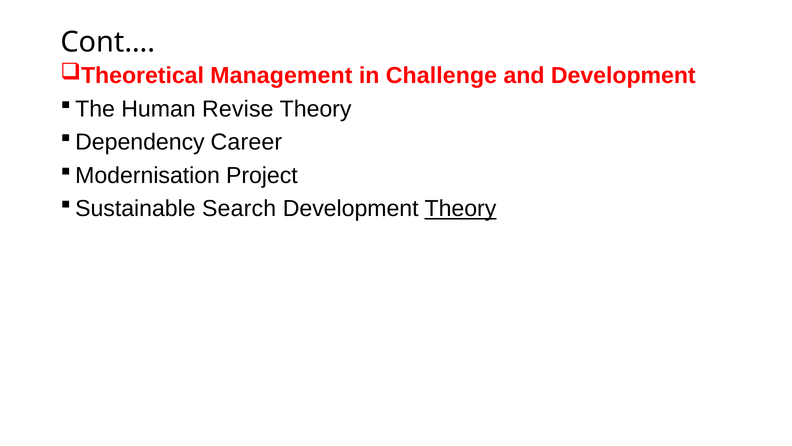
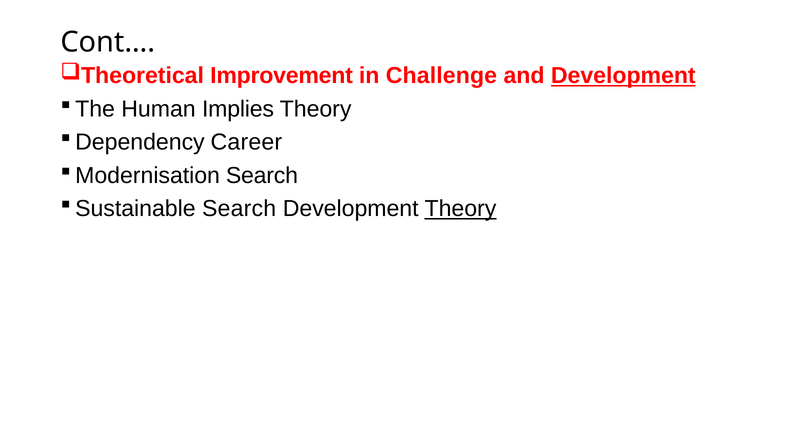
Management: Management -> Improvement
Development at (623, 76) underline: none -> present
Revise: Revise -> Implies
Project at (262, 175): Project -> Search
